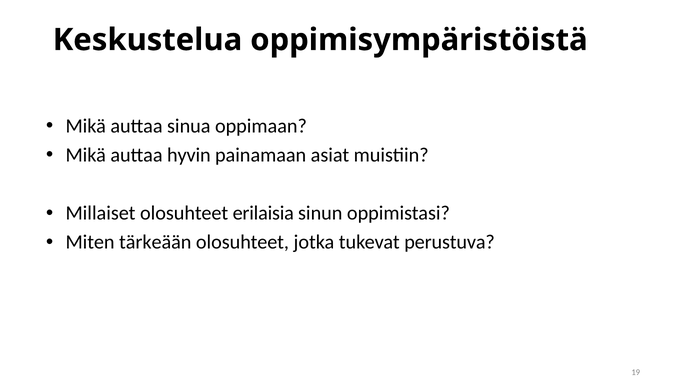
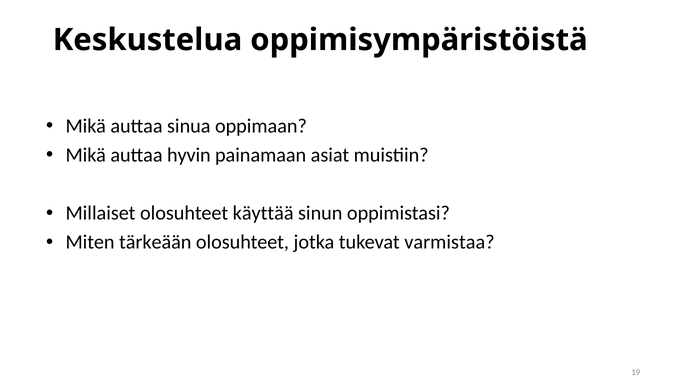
erilaisia: erilaisia -> käyttää
perustuva: perustuva -> varmistaa
